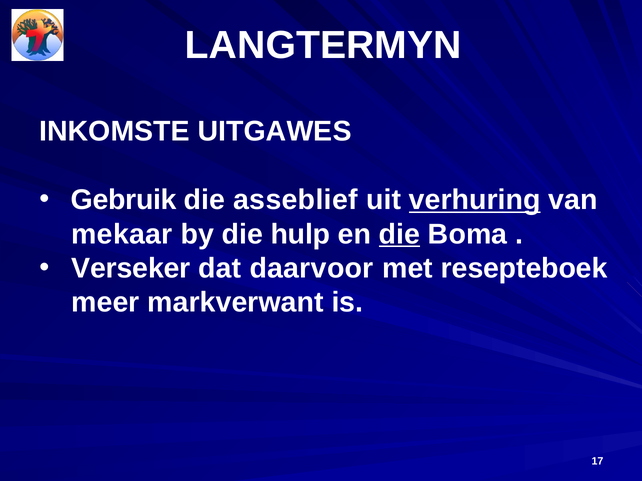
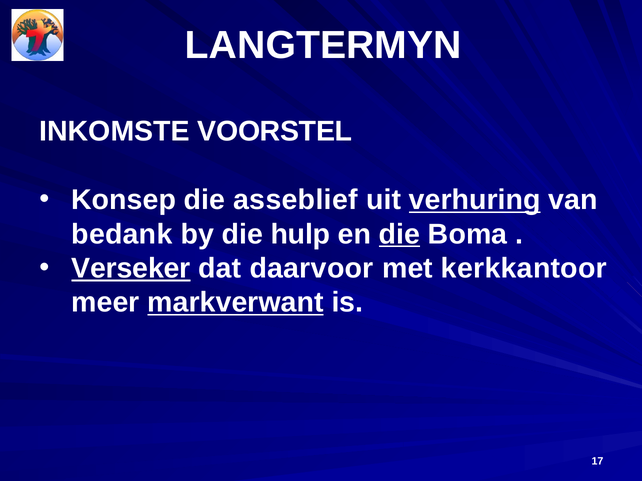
UITGAWES: UITGAWES -> VOORSTEL
Gebruik: Gebruik -> Konsep
mekaar: mekaar -> bedank
Verseker underline: none -> present
resepteboek: resepteboek -> kerkkantoor
markverwant underline: none -> present
